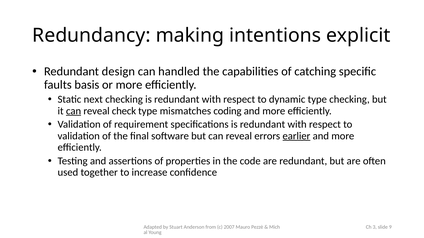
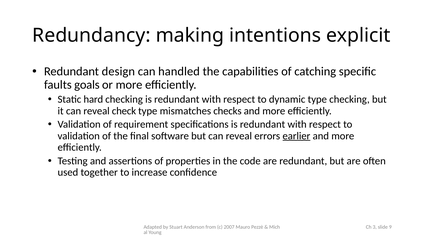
basis: basis -> goals
next: next -> hard
can at (74, 111) underline: present -> none
coding: coding -> checks
